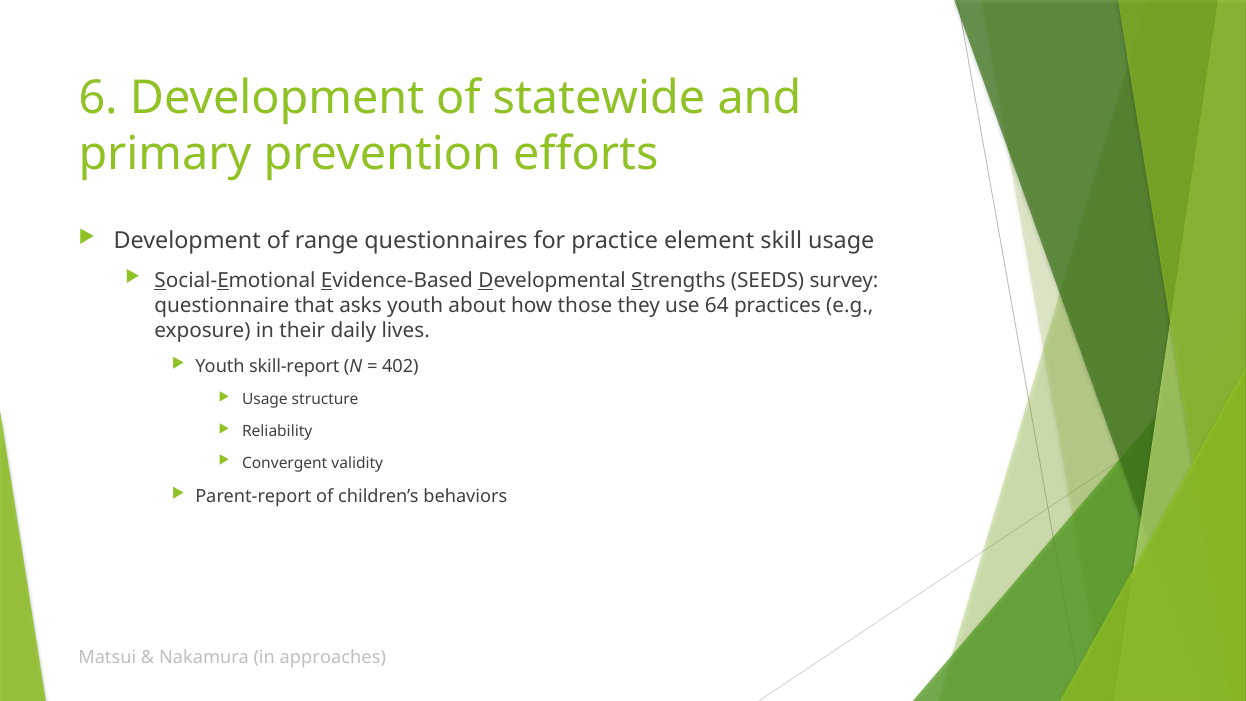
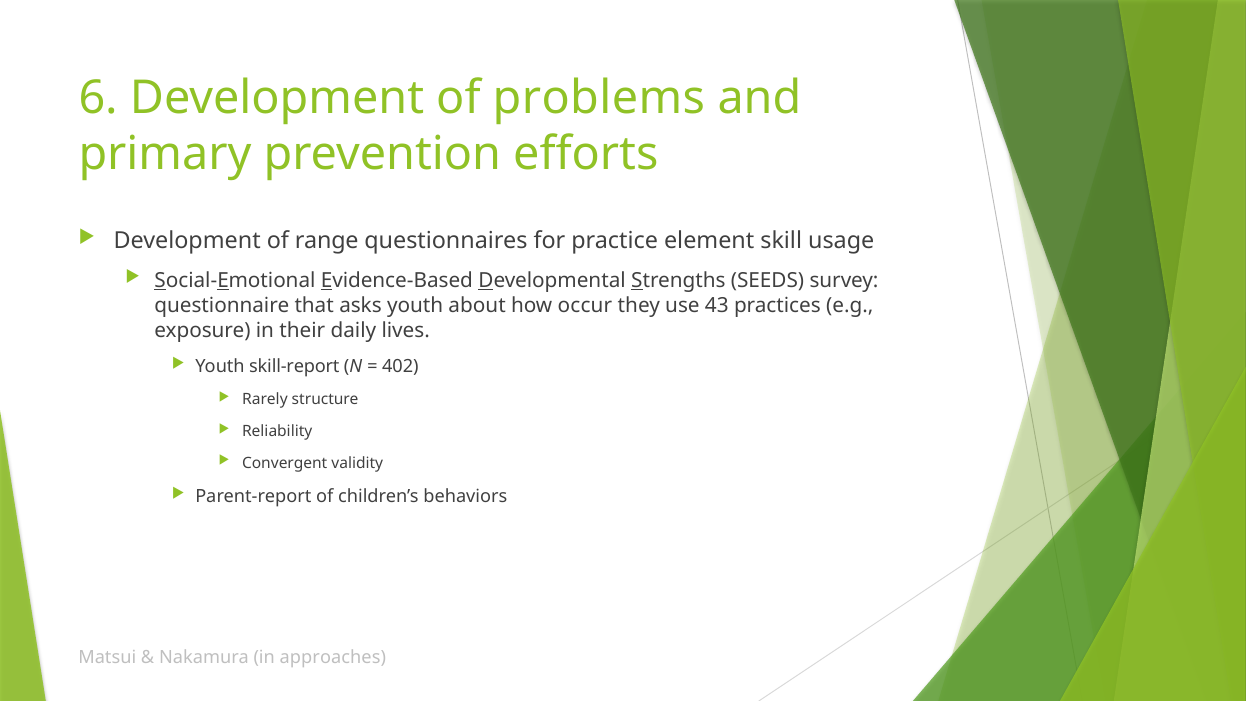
statewide: statewide -> problems
those: those -> occur
64: 64 -> 43
Usage at (265, 399): Usage -> Rarely
